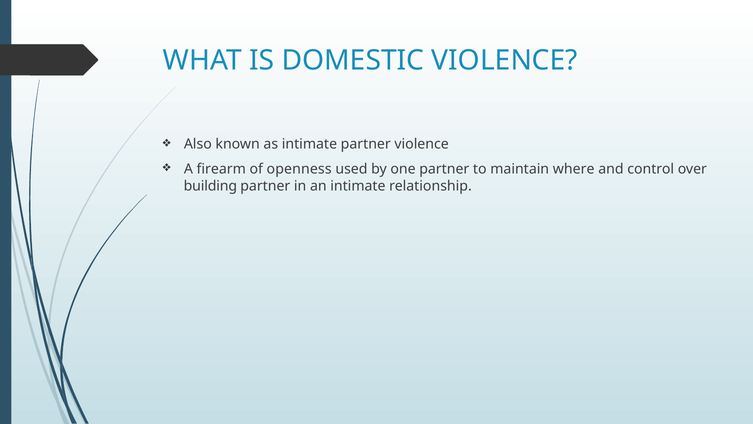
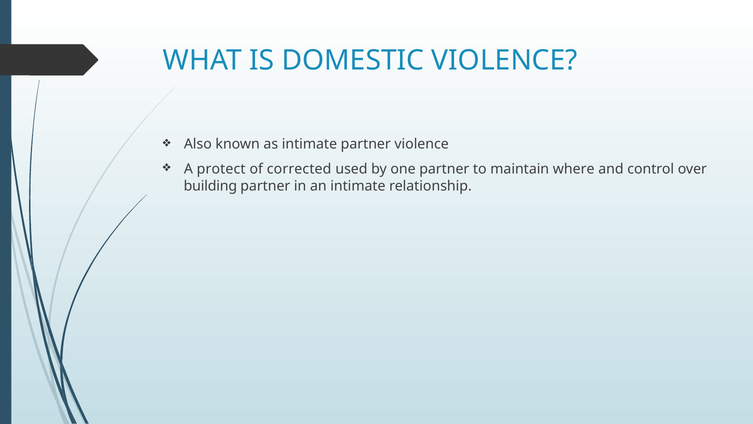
firearm: firearm -> protect
openness: openness -> corrected
